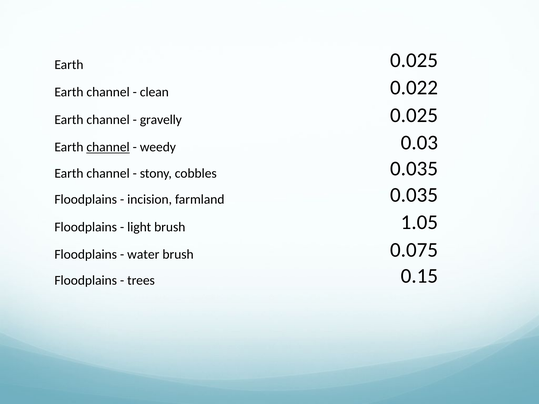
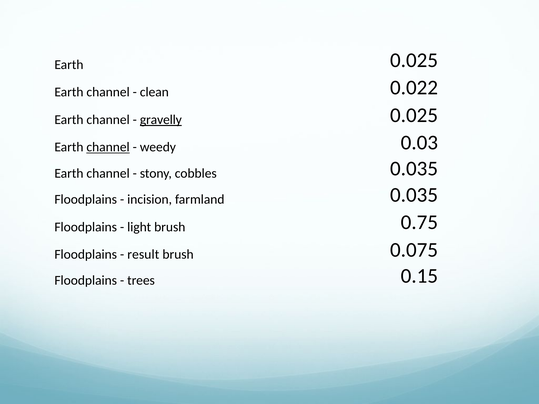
gravelly underline: none -> present
1.05: 1.05 -> 0.75
water: water -> result
